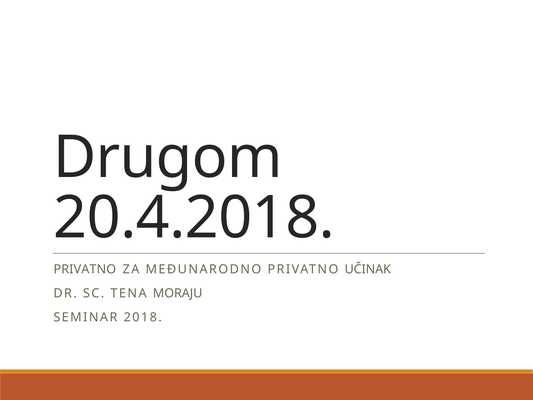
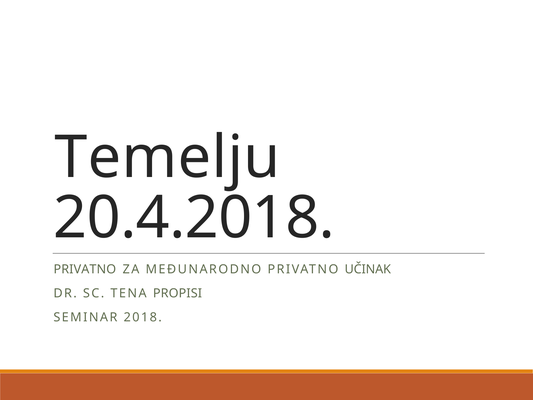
Drugom: Drugom -> Temelju
MORAJU: MORAJU -> PROPISI
